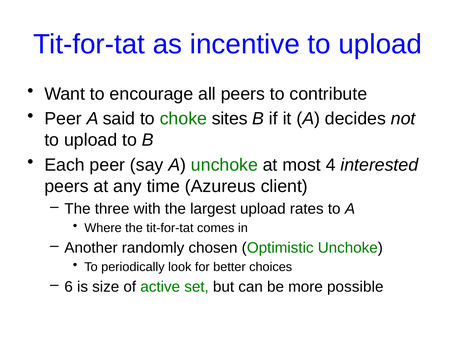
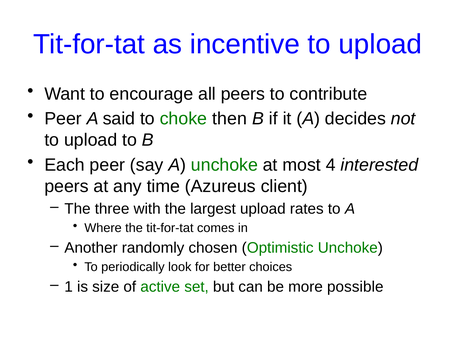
sites: sites -> then
6: 6 -> 1
